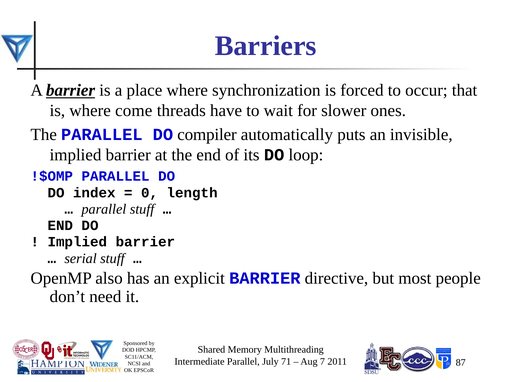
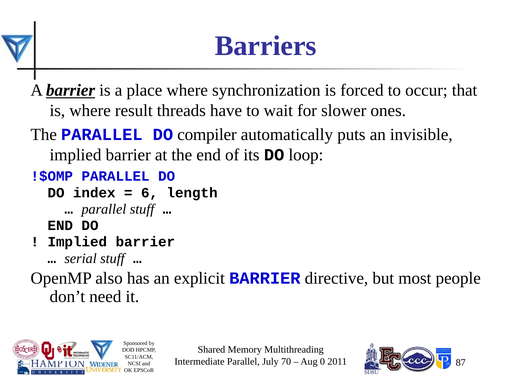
come: come -> result
0: 0 -> 6
71: 71 -> 70
7: 7 -> 0
